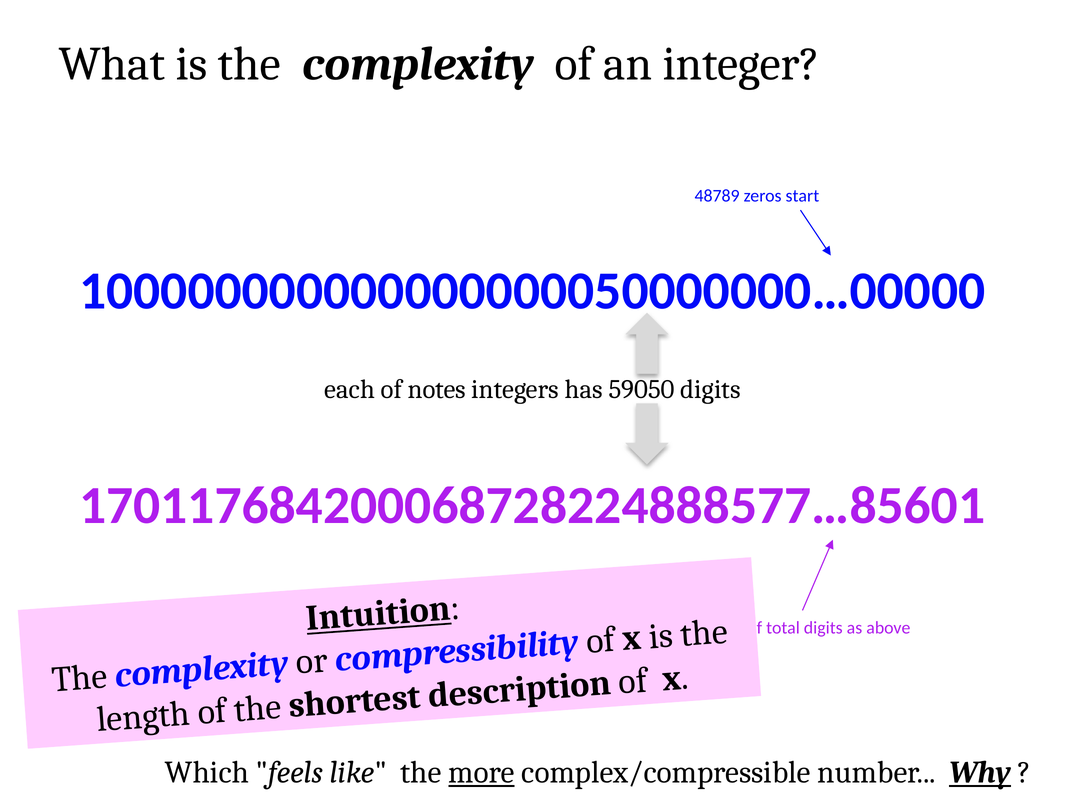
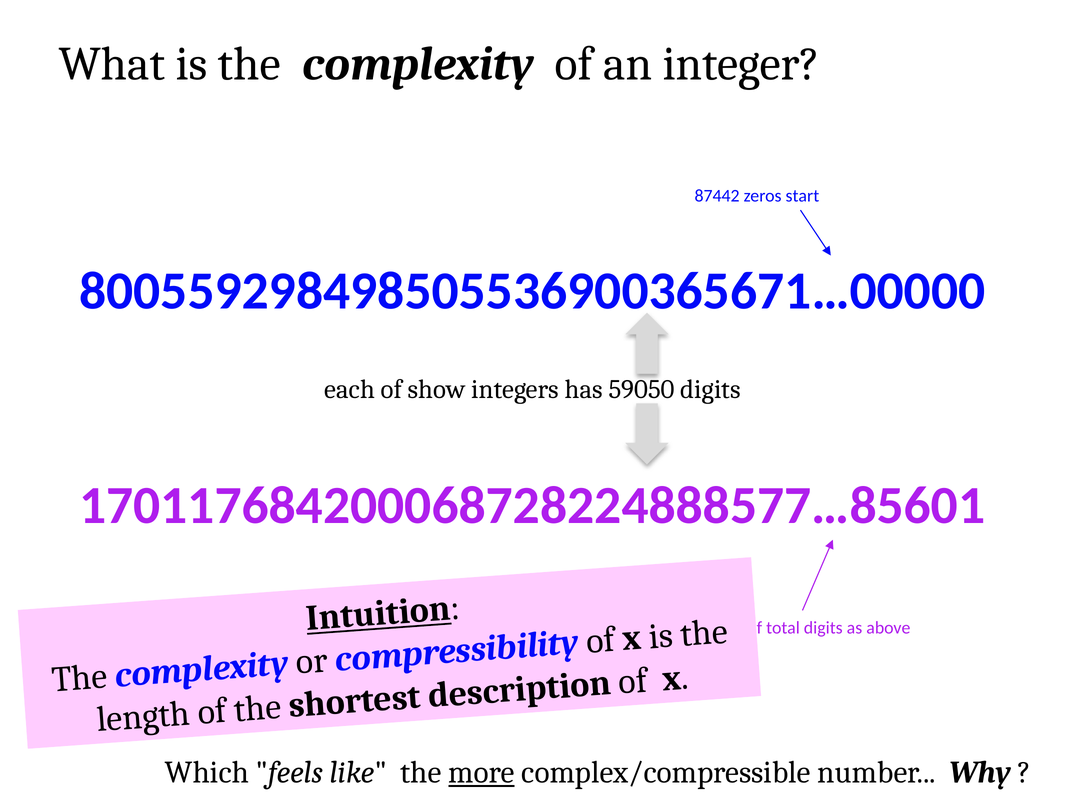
48789: 48789 -> 87442
100000000000000000050000000…00000: 100000000000000000050000000…00000 -> 800559298498505536900365671…00000
notes: notes -> show
Why underline: present -> none
